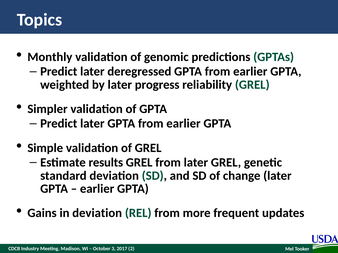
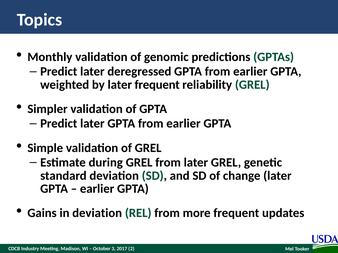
later progress: progress -> frequent
results: results -> during
